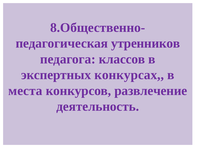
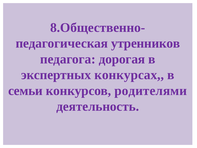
классов: классов -> дорогая
места: места -> семьи
развлечение: развлечение -> родителями
